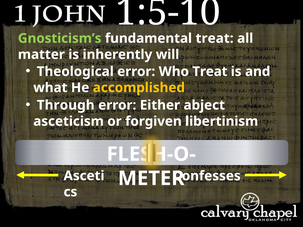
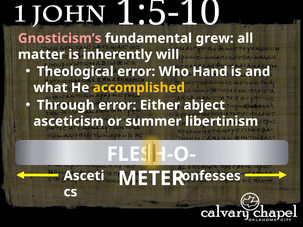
Gnosticism’s colour: light green -> pink
fundamental treat: treat -> grew
Who Treat: Treat -> Hand
forgiven: forgiven -> summer
